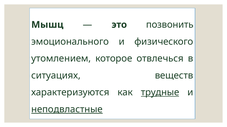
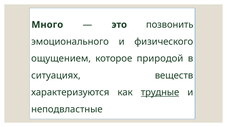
Мышц: Мышц -> Много
утомлением: утомлением -> ощущением
отвлечься: отвлечься -> природой
неподвластные underline: present -> none
